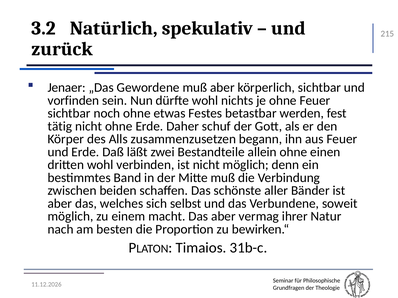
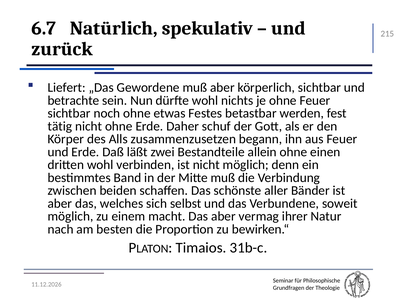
3.2: 3.2 -> 6.7
Jenaer: Jenaer -> Liefert
vorfinden: vorfinden -> betrachte
